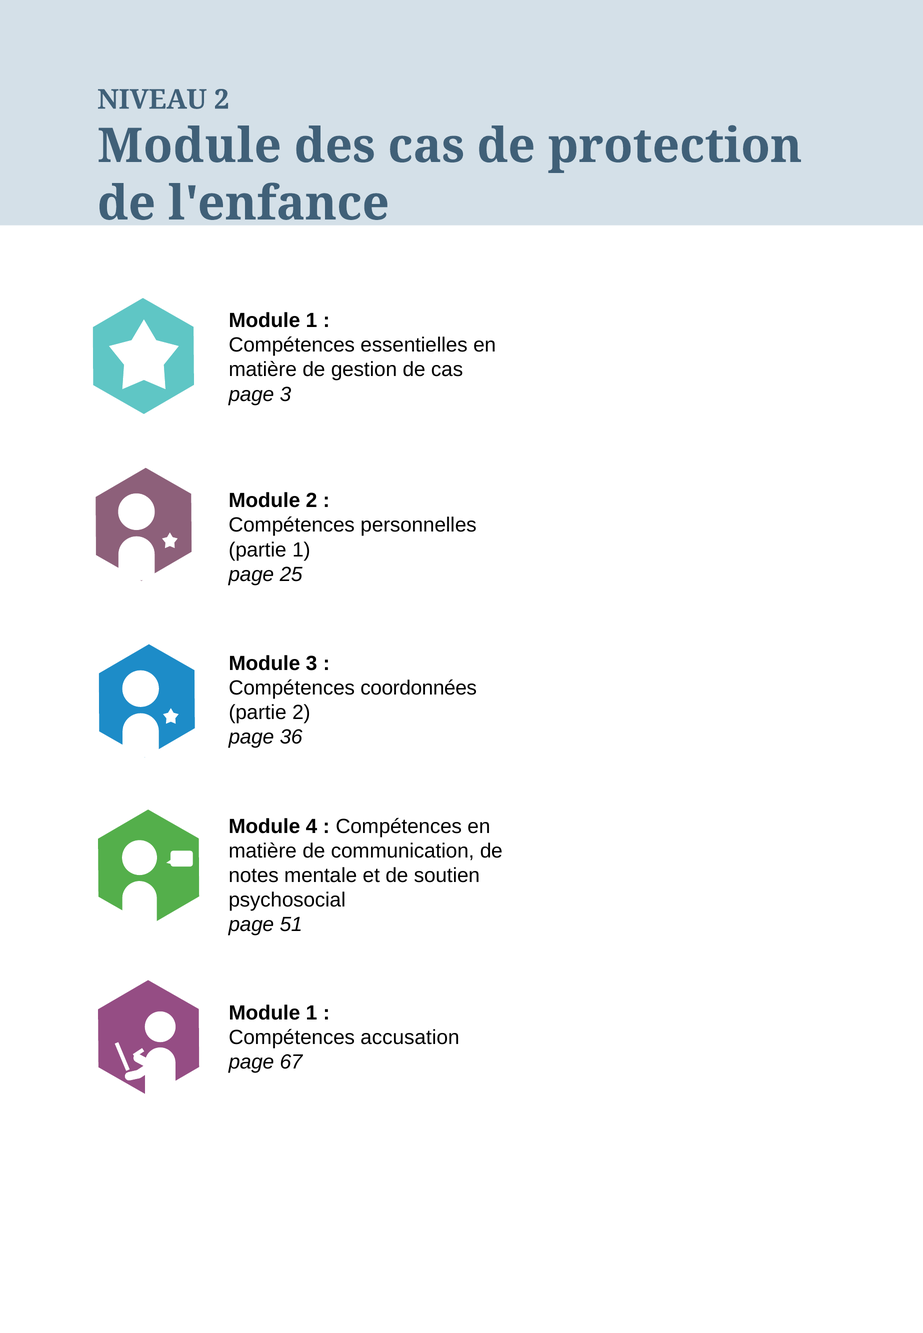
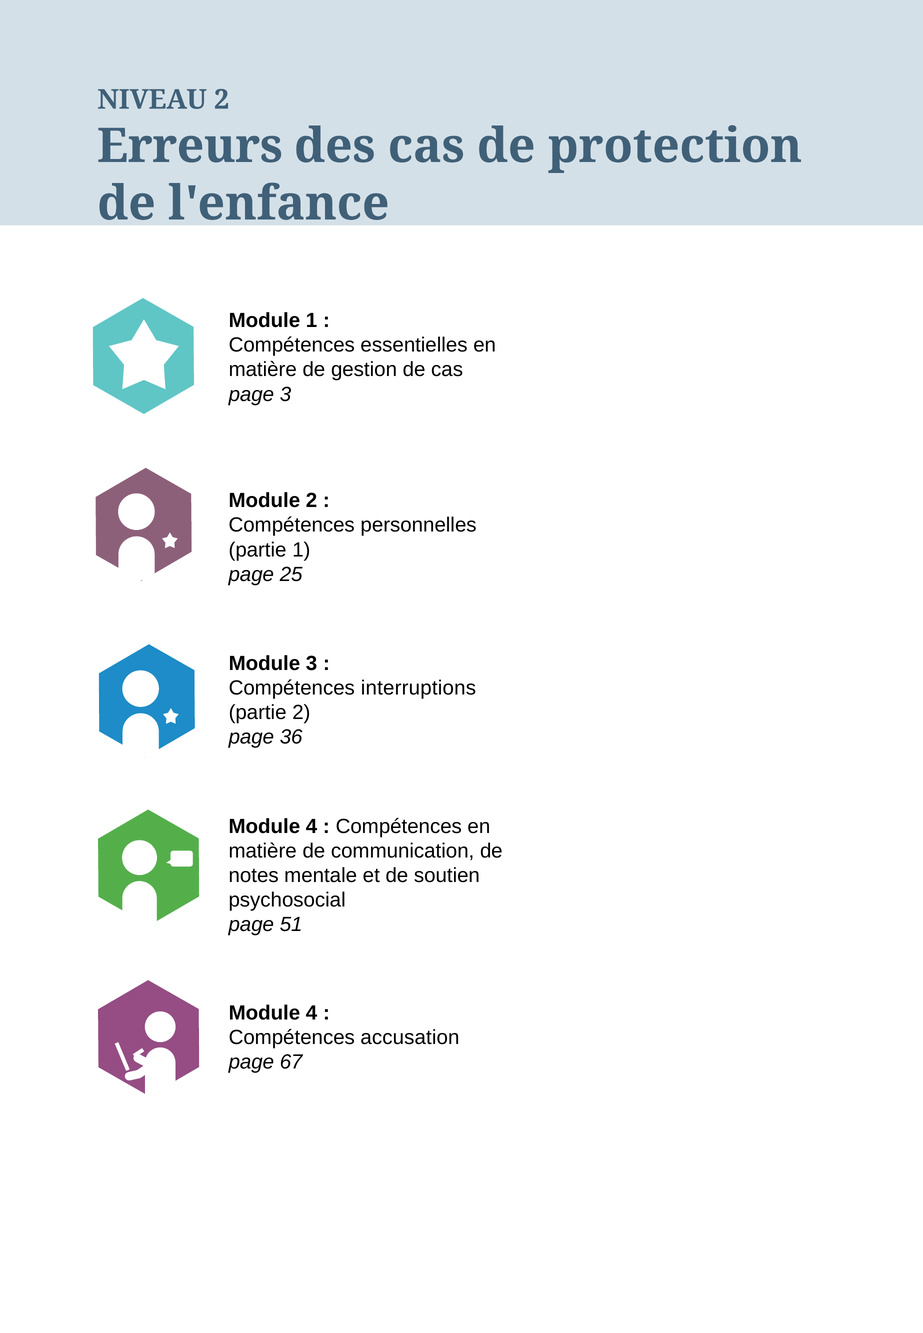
Module at (189, 146): Module -> Erreurs
coordonnées: coordonnées -> interruptions
1 at (312, 1013): 1 -> 4
